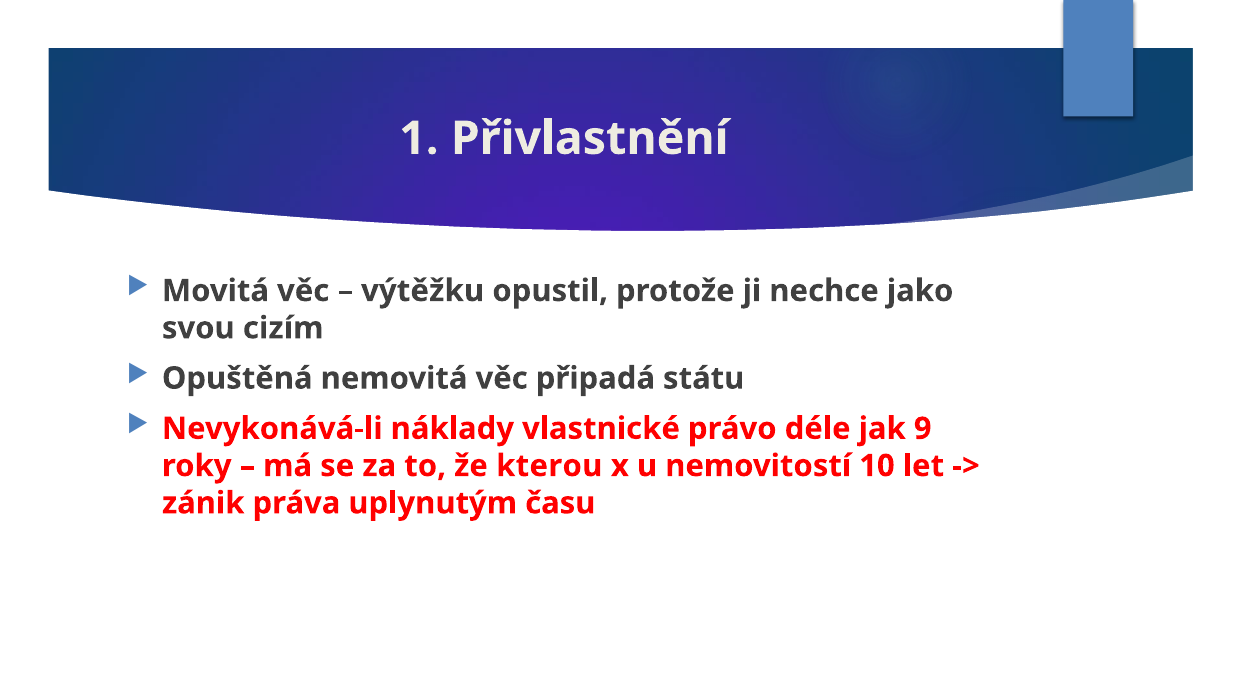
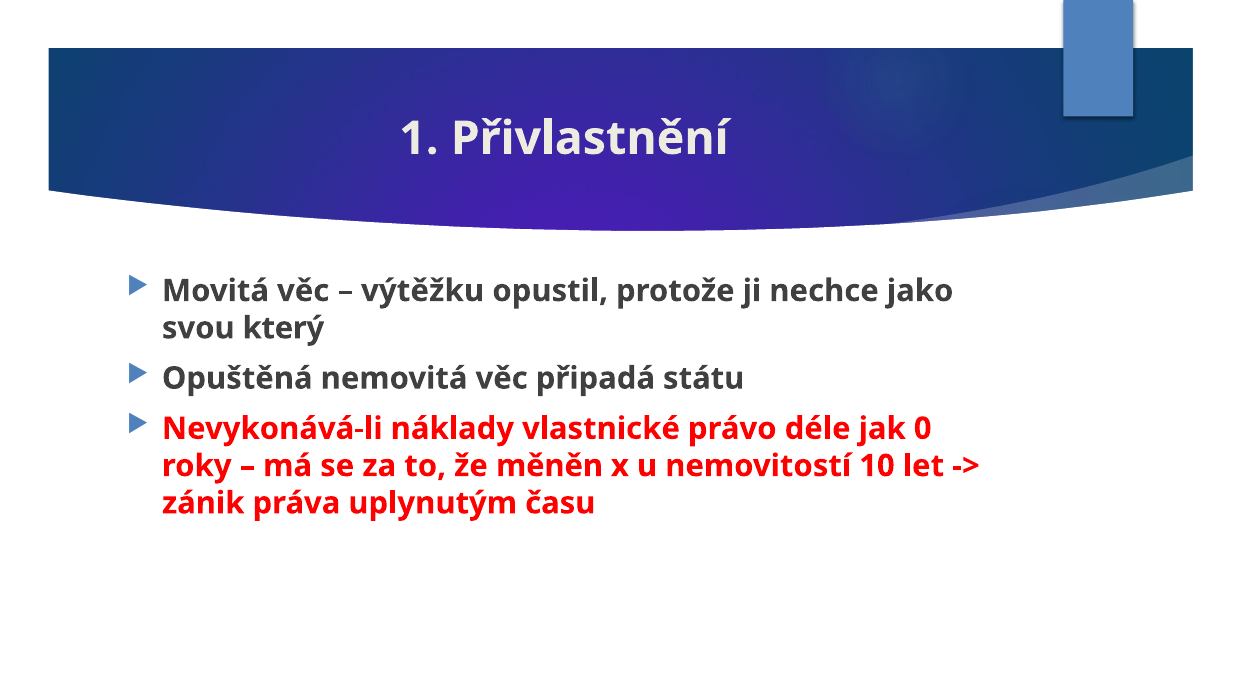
cizím: cizím -> který
9: 9 -> 0
kterou: kterou -> měněn
